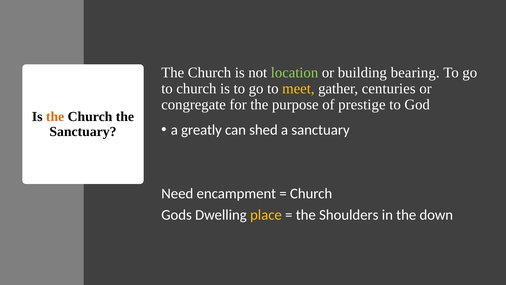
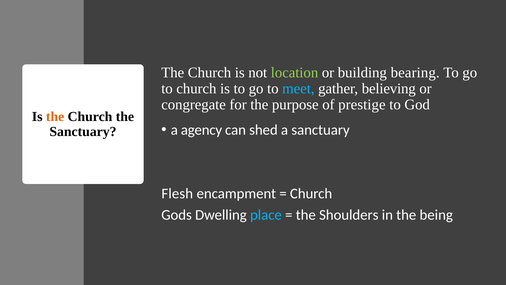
meet colour: yellow -> light blue
centuries: centuries -> believing
greatly: greatly -> agency
Need: Need -> Flesh
place colour: yellow -> light blue
down: down -> being
